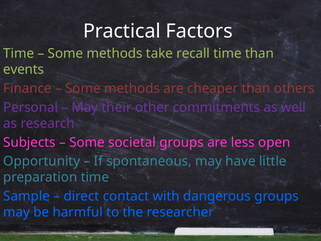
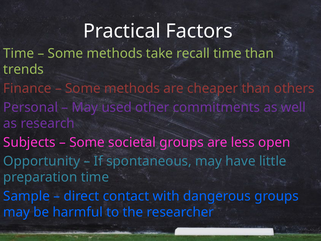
events: events -> trends
their: their -> used
